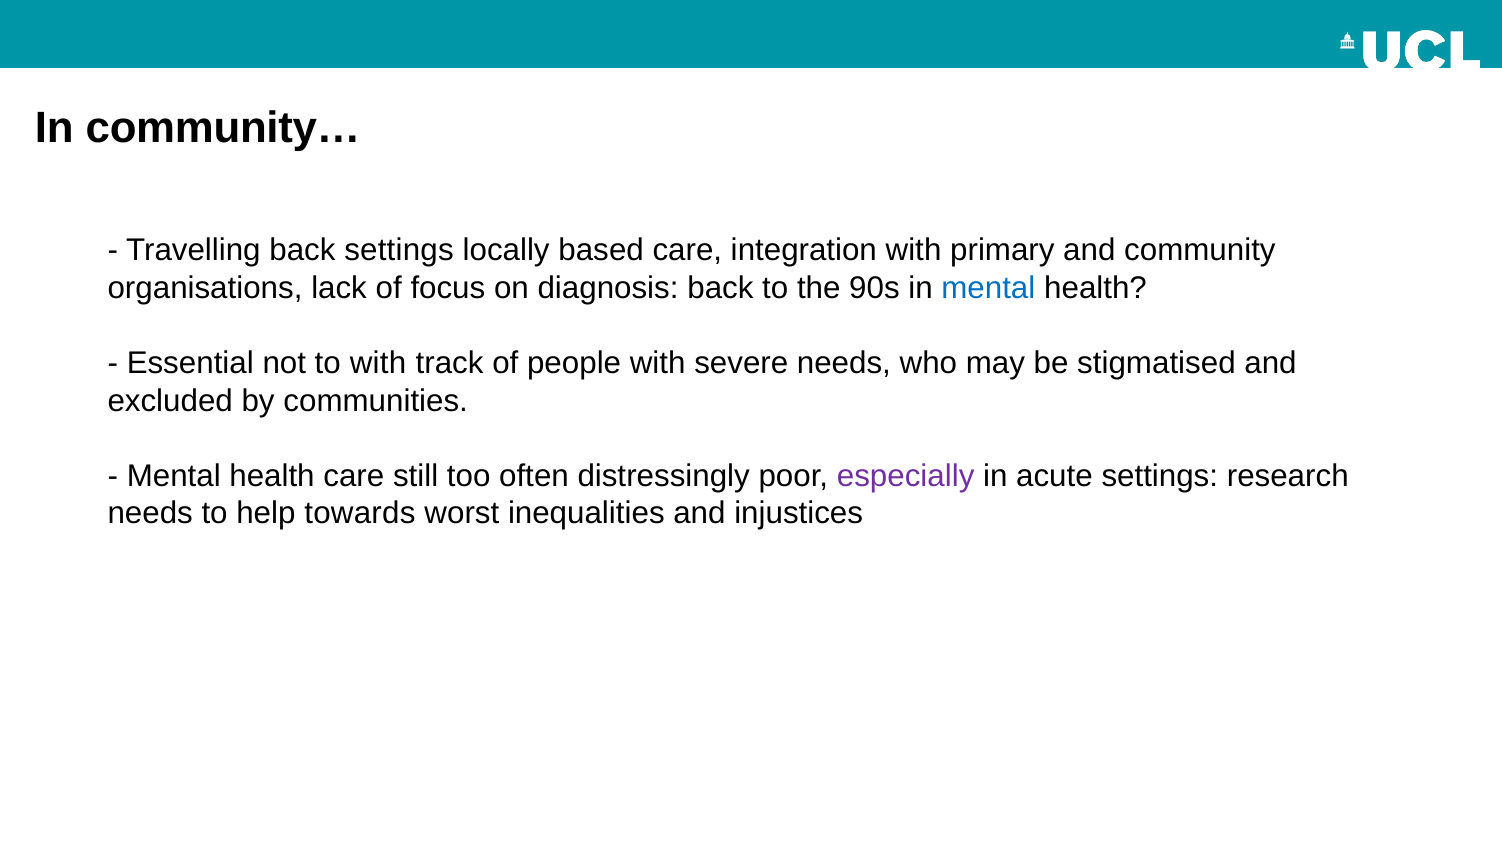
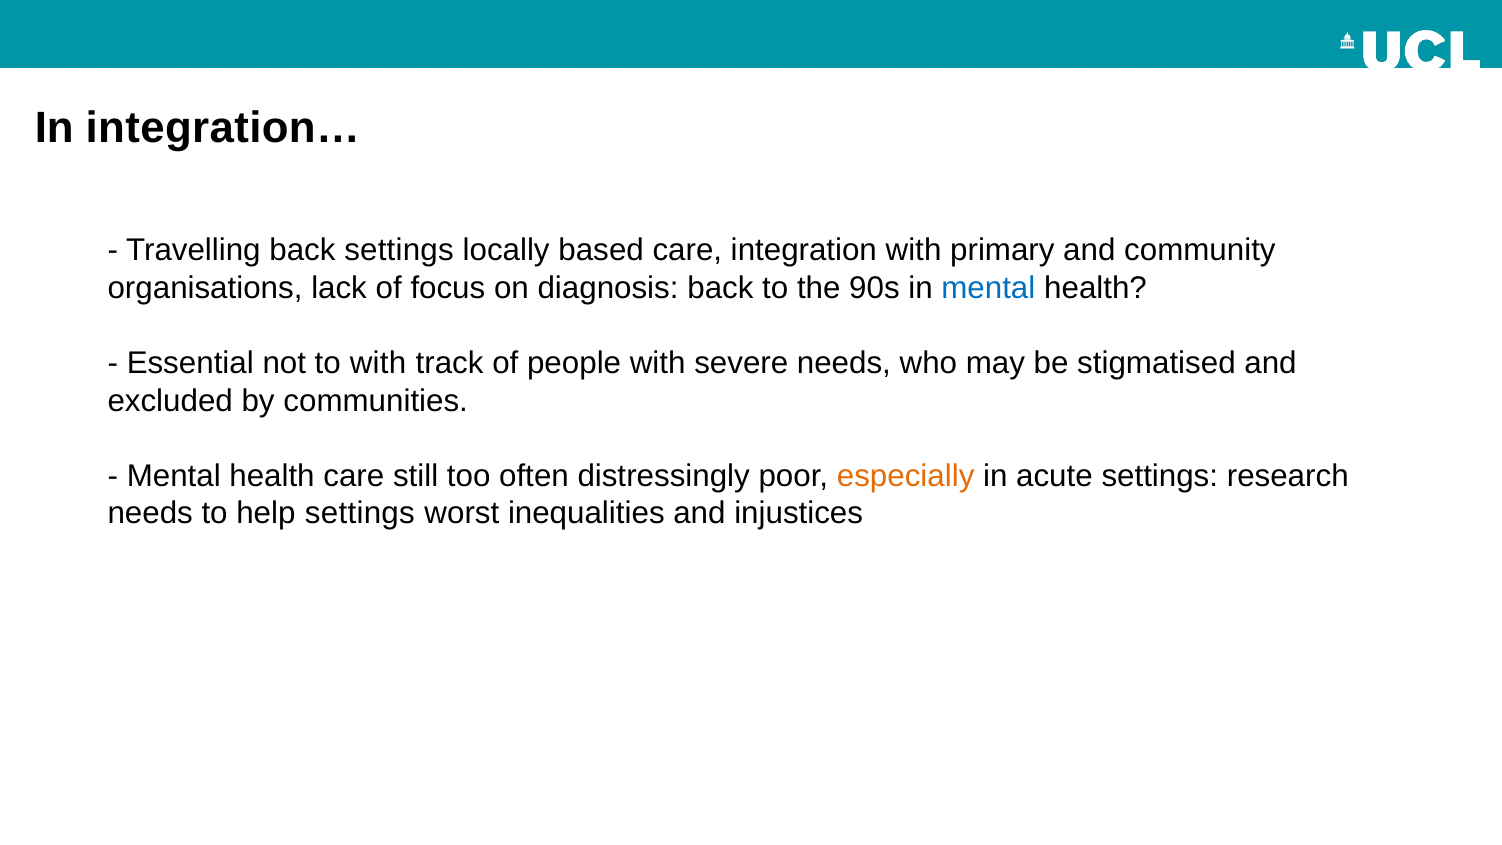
community…: community… -> integration…
especially colour: purple -> orange
help towards: towards -> settings
